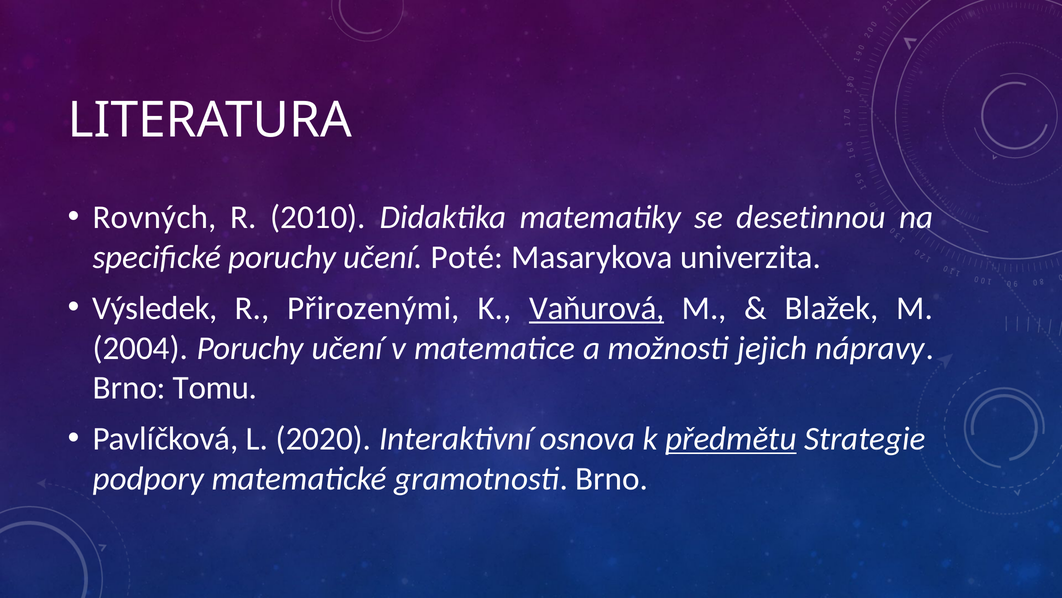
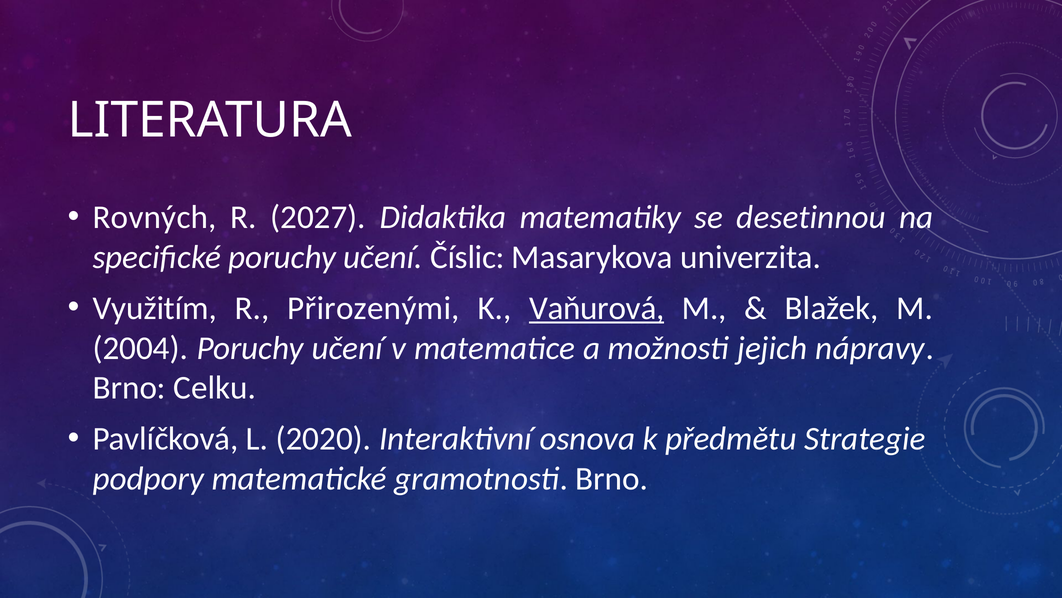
2010: 2010 -> 2027
Poté: Poté -> Číslic
Výsledek: Výsledek -> Využitím
Tomu: Tomu -> Celku
předmětu underline: present -> none
